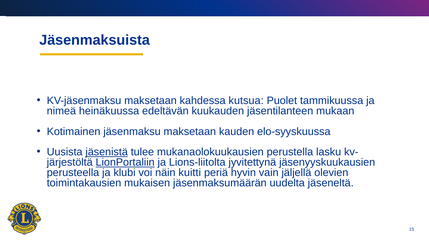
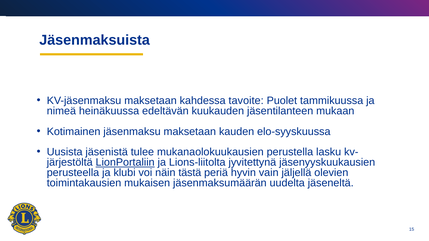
kutsua: kutsua -> tavoite
jäsenistä underline: present -> none
kuitti: kuitti -> tästä
